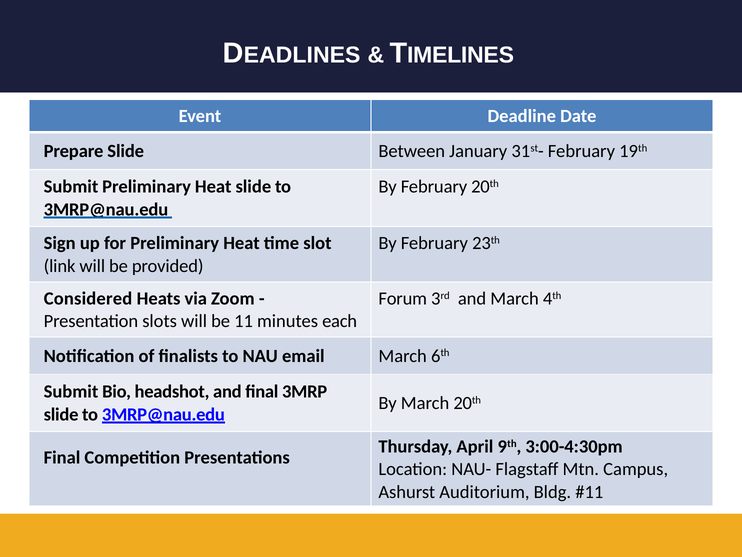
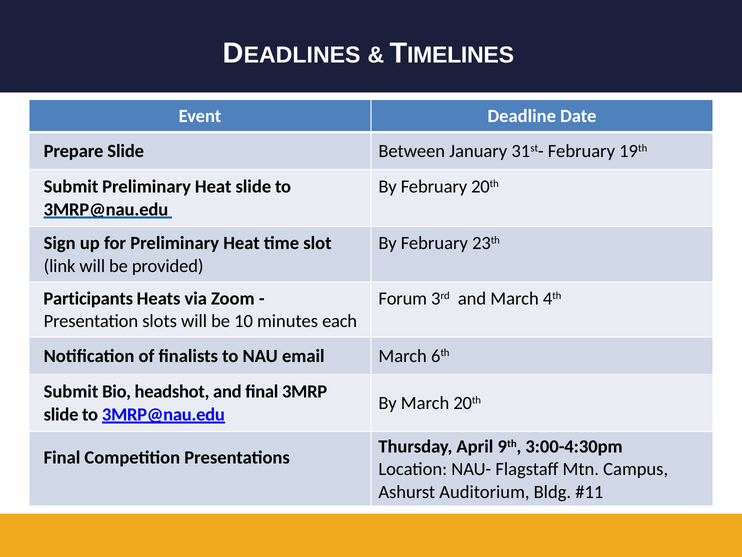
Considered: Considered -> Participants
11: 11 -> 10
